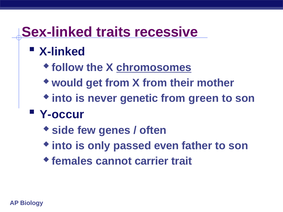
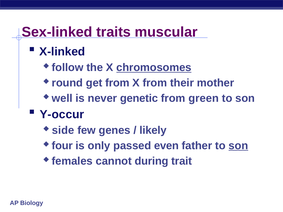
recessive: recessive -> muscular
would: would -> round
into at (62, 98): into -> well
often: often -> likely
into at (62, 146): into -> four
son at (238, 146) underline: none -> present
carrier: carrier -> during
